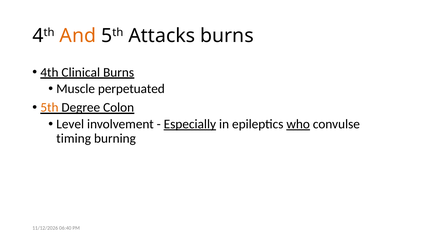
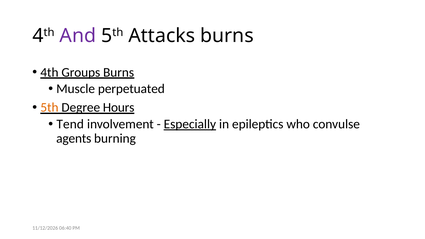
And colour: orange -> purple
Clinical: Clinical -> Groups
Colon: Colon -> Hours
Level: Level -> Tend
who underline: present -> none
timing: timing -> agents
